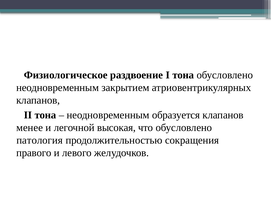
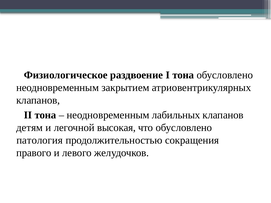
образуется: образуется -> лабильных
менее: менее -> детям
